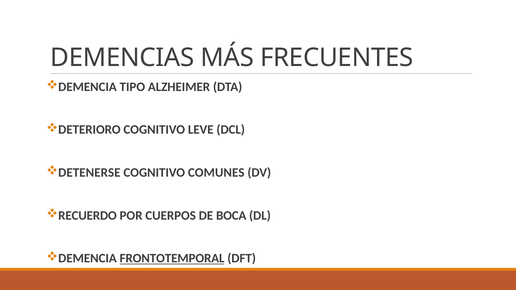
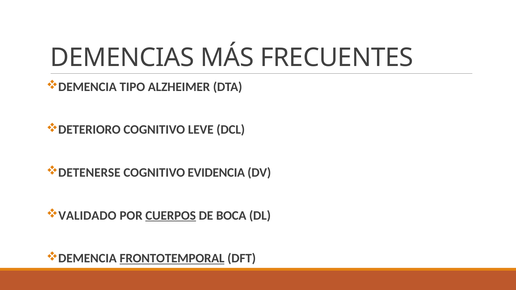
COMUNES: COMUNES -> EVIDENCIA
RECUERDO: RECUERDO -> VALIDADO
CUERPOS underline: none -> present
